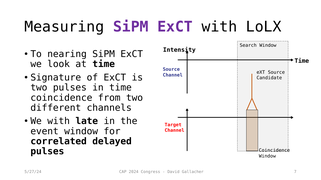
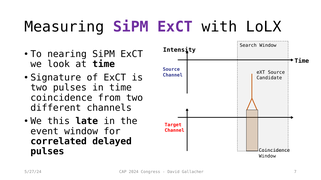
We with: with -> this
